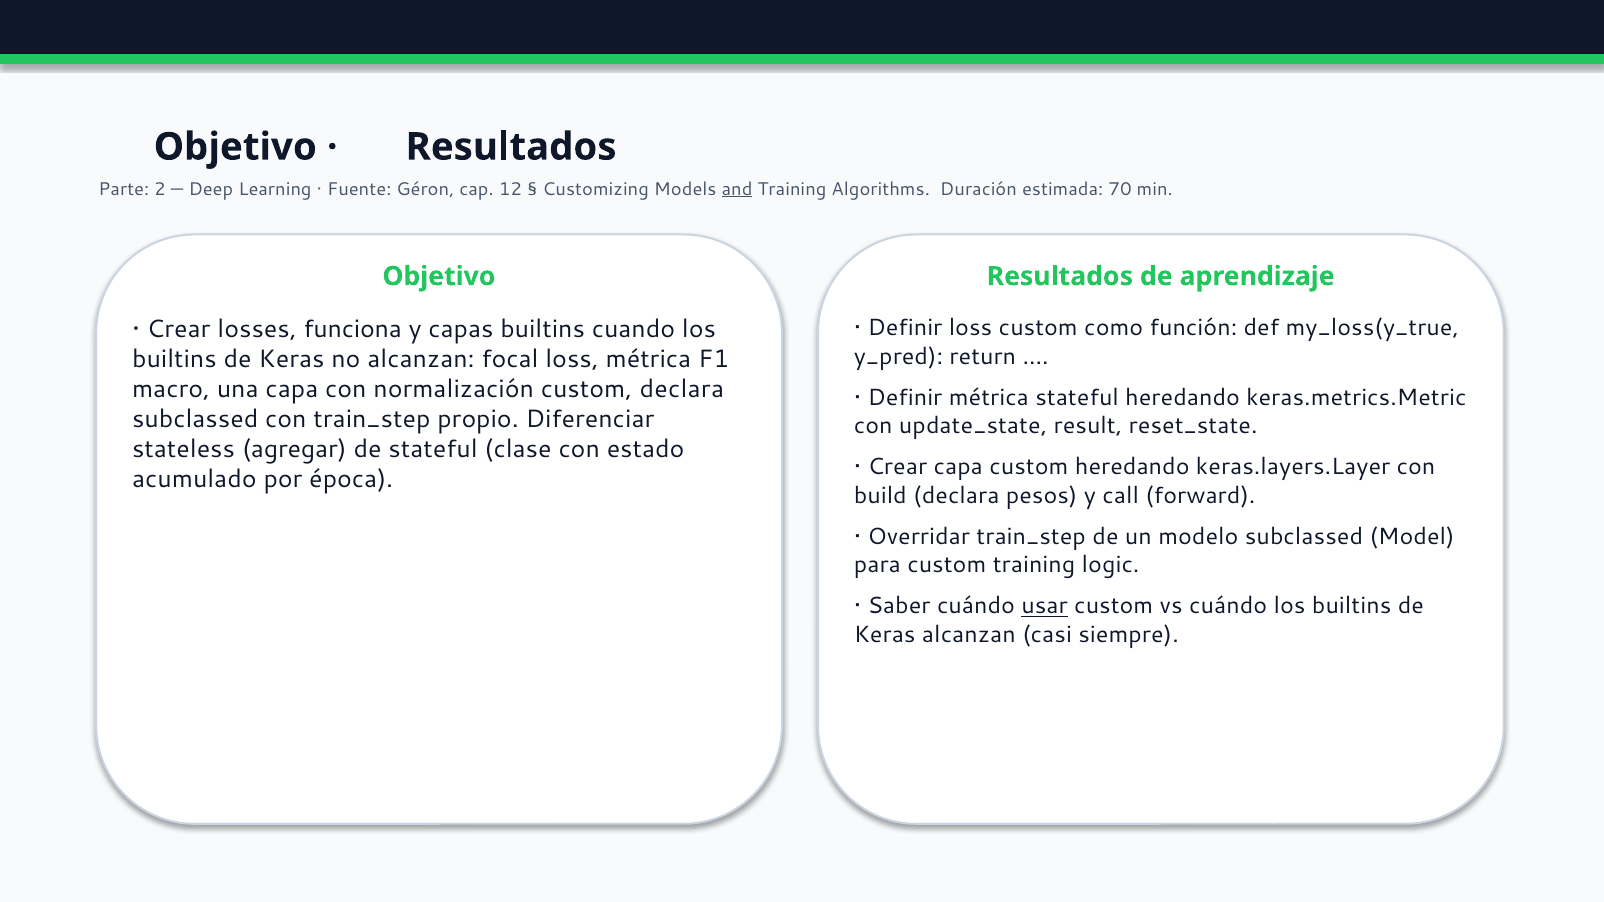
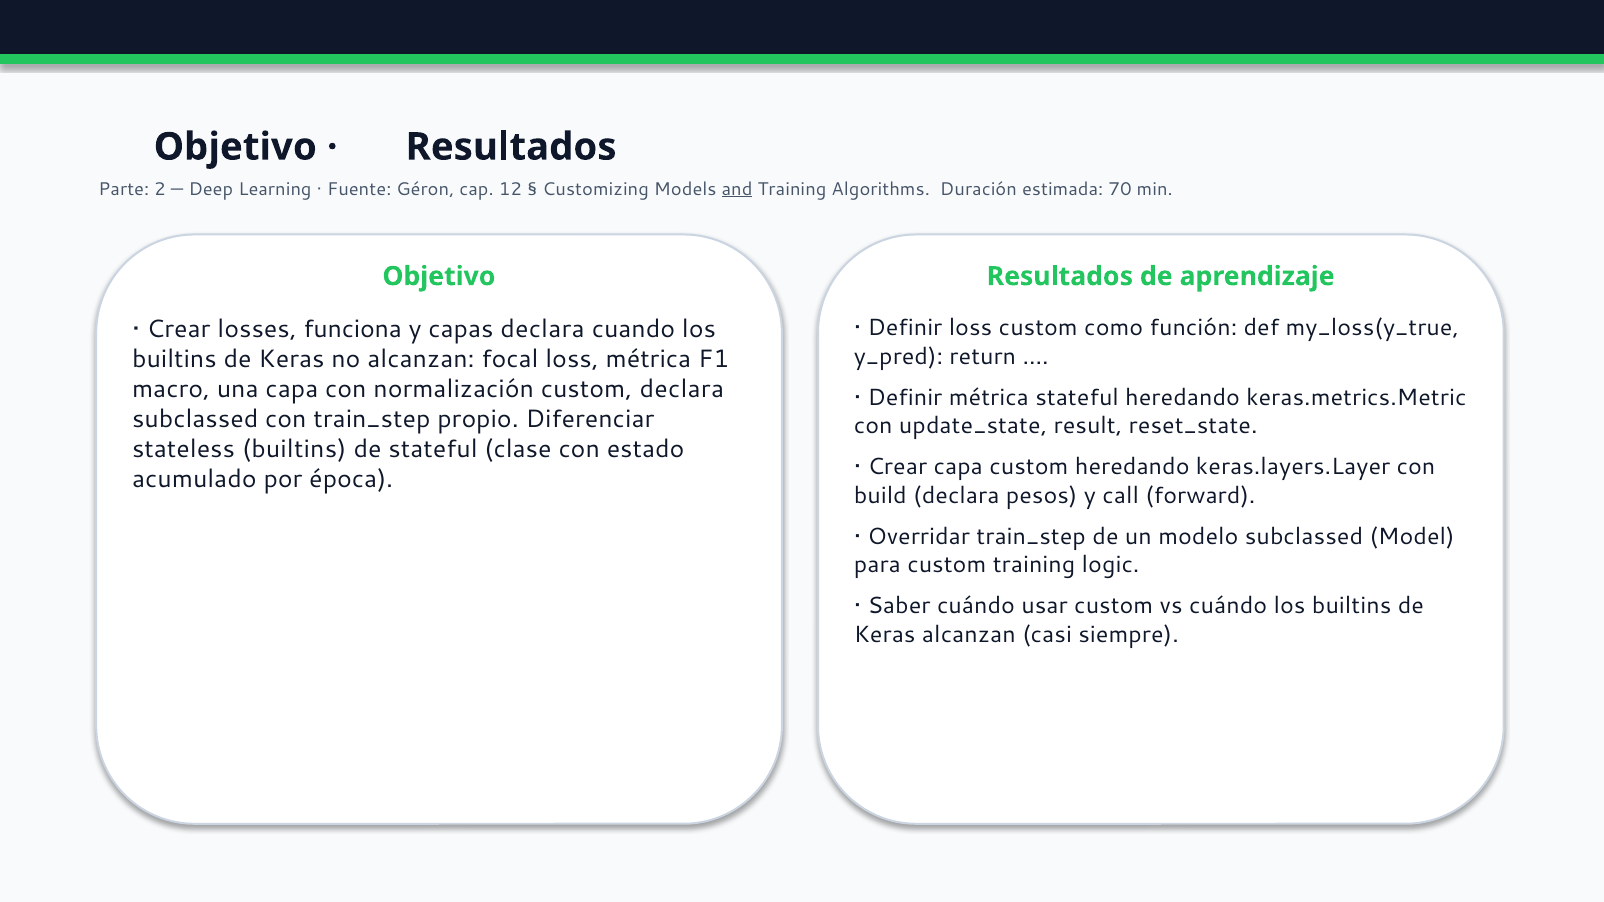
capas builtins: builtins -> declara
stateless agregar: agregar -> builtins
usar underline: present -> none
